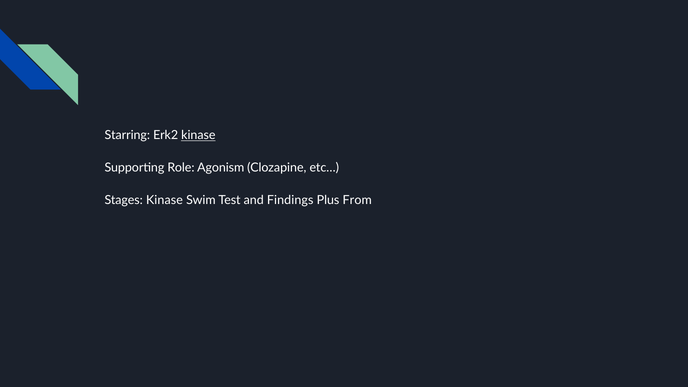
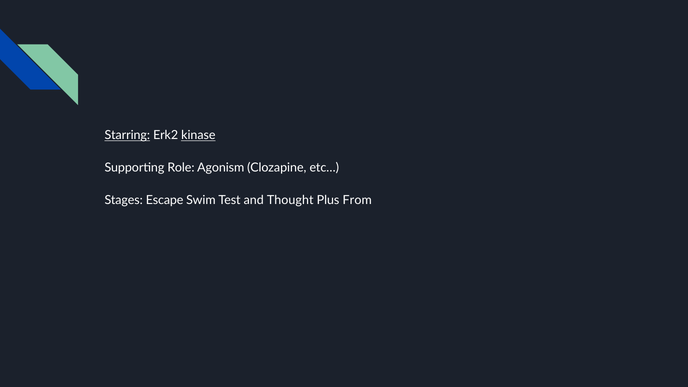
Starring underline: none -> present
Stages Kinase: Kinase -> Escape
Findings: Findings -> Thought
